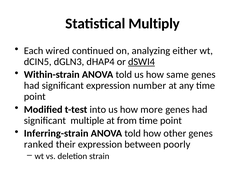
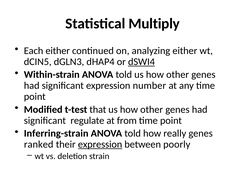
Each wired: wired -> either
told us how same: same -> other
into: into -> that
more at (152, 110): more -> other
multiple: multiple -> regulate
other: other -> really
expression at (100, 145) underline: none -> present
